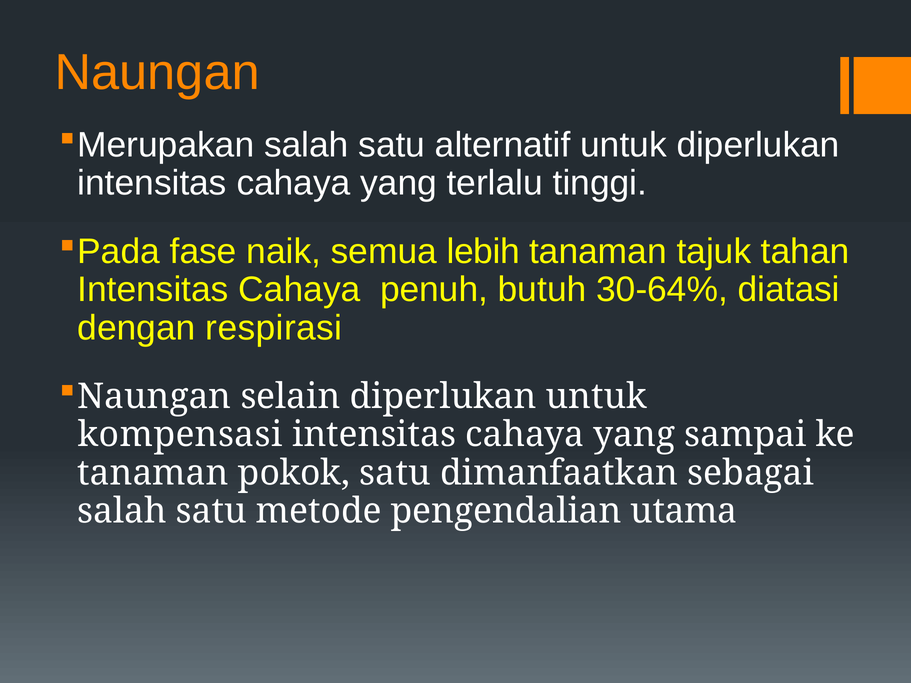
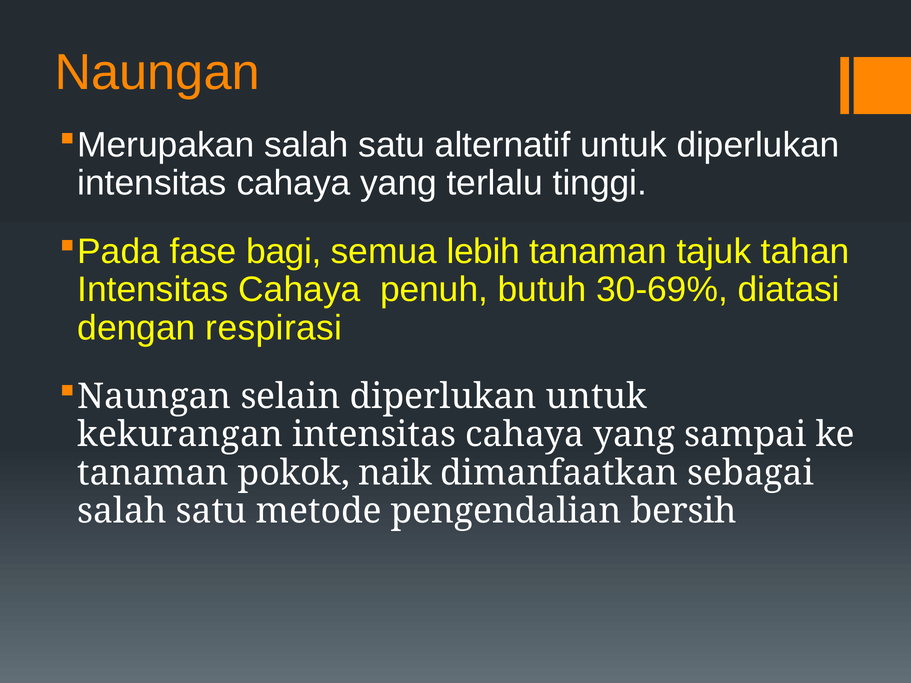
naik: naik -> bagi
30-64%: 30-64% -> 30-69%
kompensasi: kompensasi -> kekurangan
pokok satu: satu -> naik
utama: utama -> bersih
